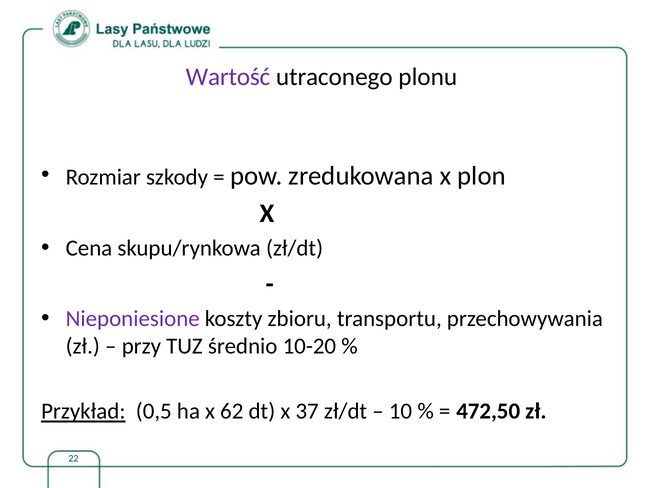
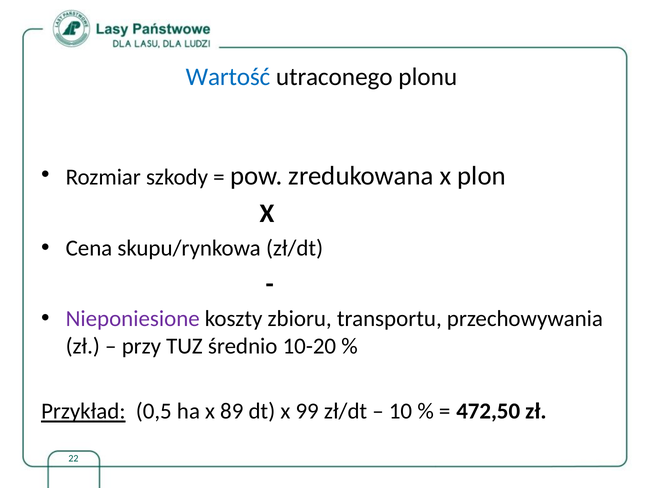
Wartość colour: purple -> blue
62: 62 -> 89
37: 37 -> 99
